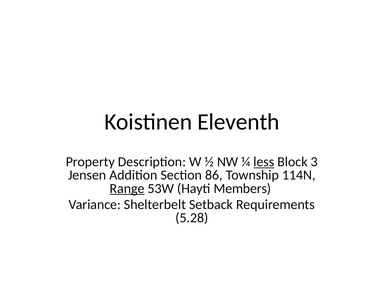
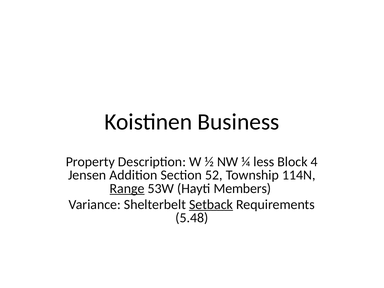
Eleventh: Eleventh -> Business
less underline: present -> none
3: 3 -> 4
86: 86 -> 52
Setback underline: none -> present
5.28: 5.28 -> 5.48
